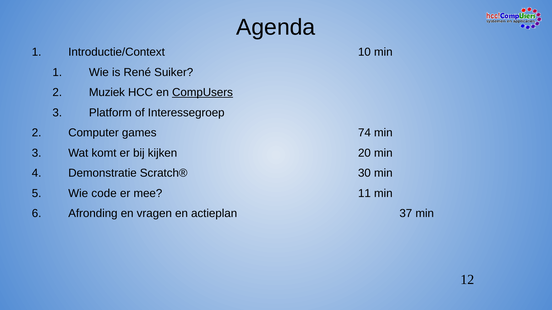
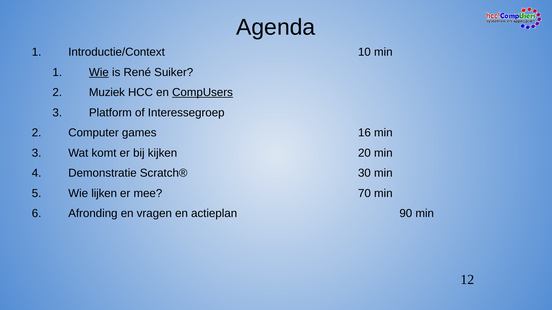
Wie at (99, 72) underline: none -> present
74: 74 -> 16
code: code -> lijken
11: 11 -> 70
37: 37 -> 90
